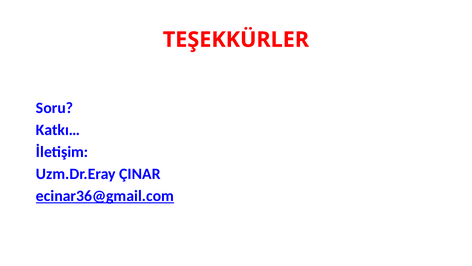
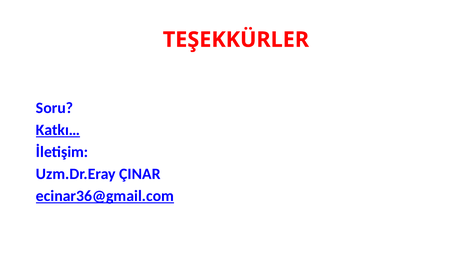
Katkı… underline: none -> present
